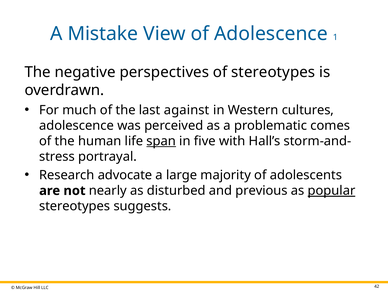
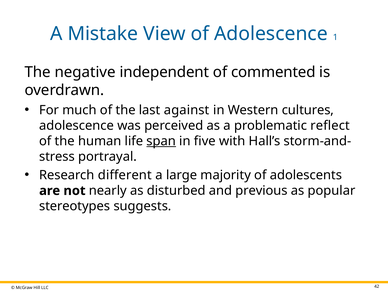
perspectives: perspectives -> independent
of stereotypes: stereotypes -> commented
comes: comes -> reflect
advocate: advocate -> different
popular underline: present -> none
